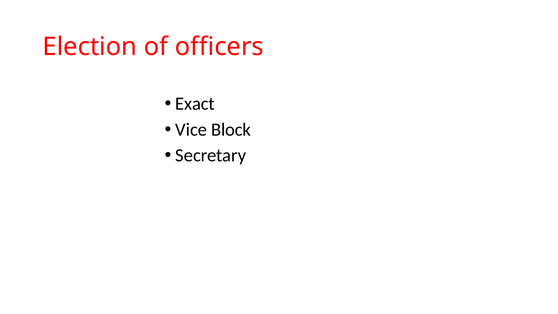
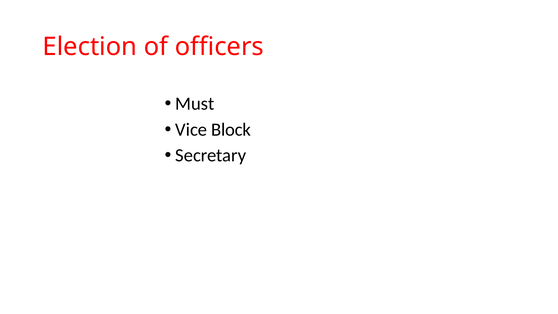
Exact: Exact -> Must
